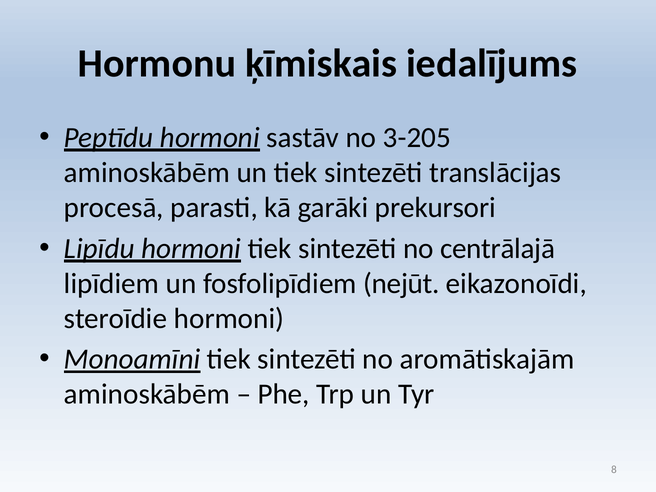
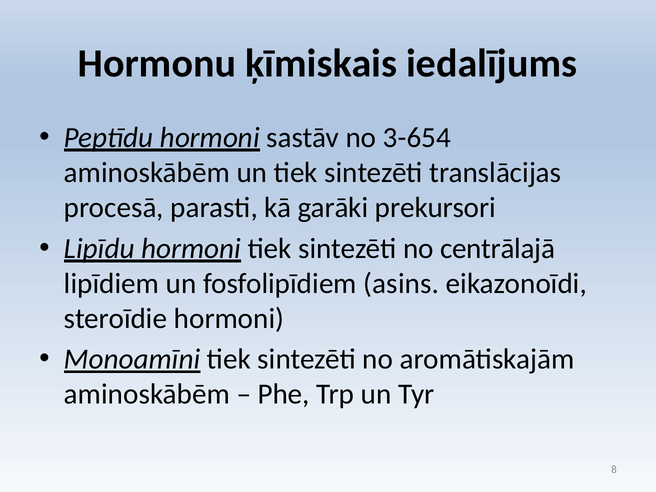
3-205: 3-205 -> 3-654
nejūt: nejūt -> asins
